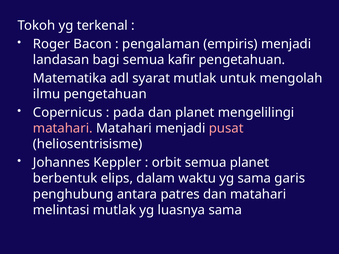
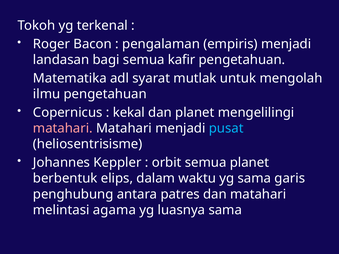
pada: pada -> kekal
pusat colour: pink -> light blue
melintasi mutlak: mutlak -> agama
